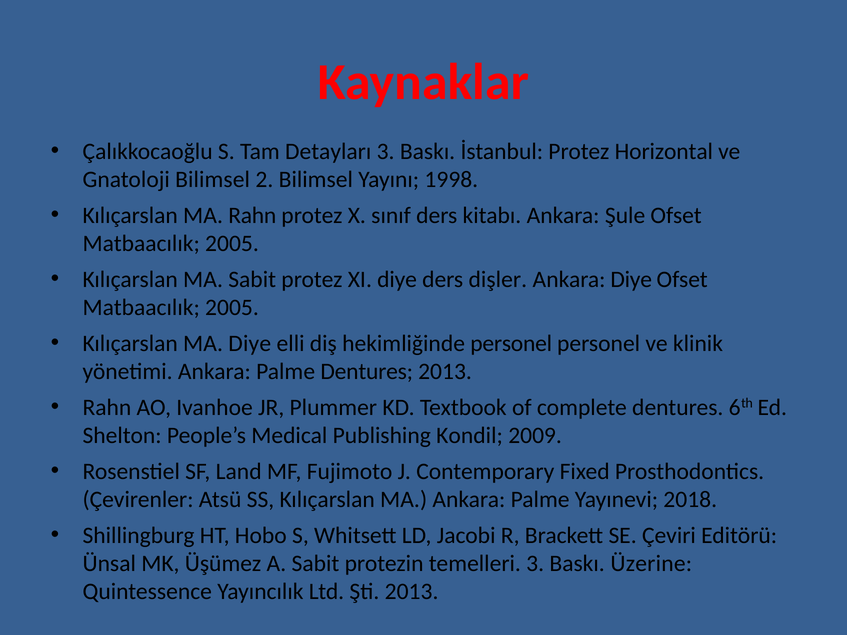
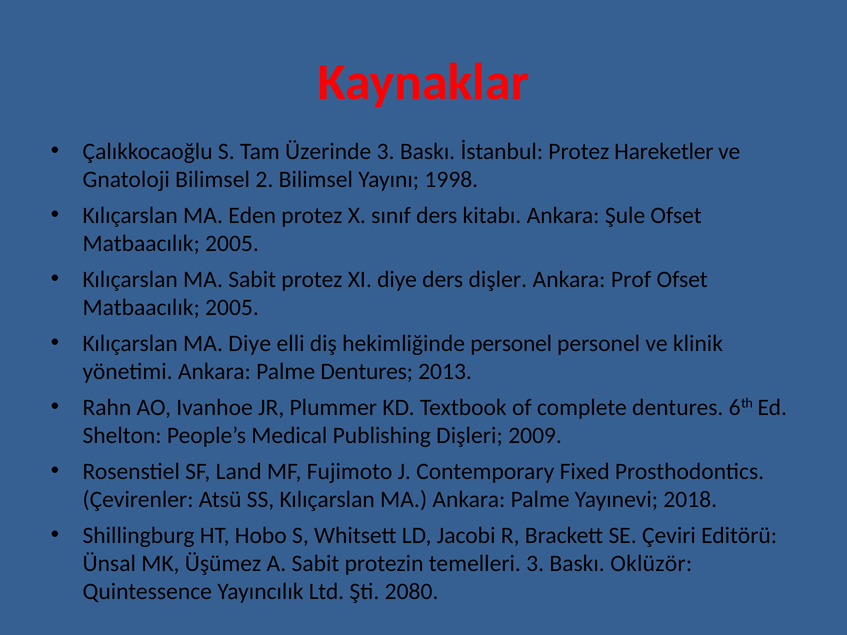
Detayları: Detayları -> Üzerinde
Horizontal: Horizontal -> Hareketler
MA Rahn: Rahn -> Eden
Ankara Diye: Diye -> Prof
Kondil: Kondil -> Dişleri
Üzerine: Üzerine -> Oklüzör
Şti 2013: 2013 -> 2080
